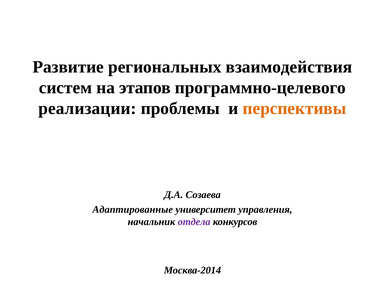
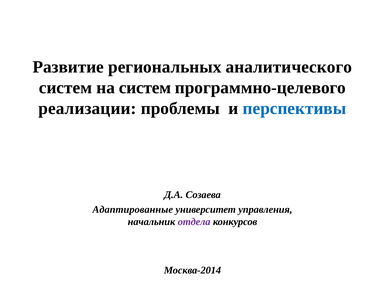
взаимодействия: взаимодействия -> аналитического
на этапов: этапов -> систем
перспективы colour: orange -> blue
